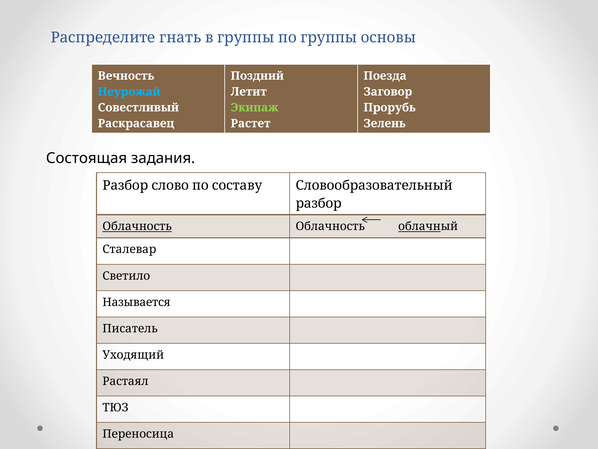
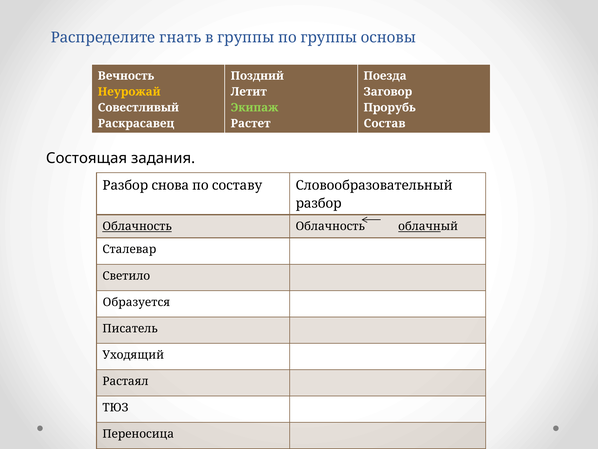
Неурожай colour: light blue -> yellow
Зелень: Зелень -> Состав
слово: слово -> снова
Называется: Называется -> Образуется
